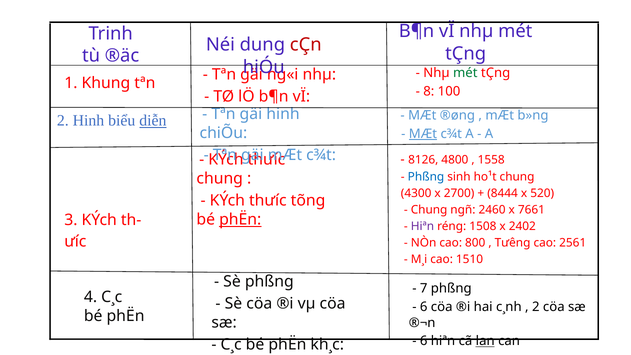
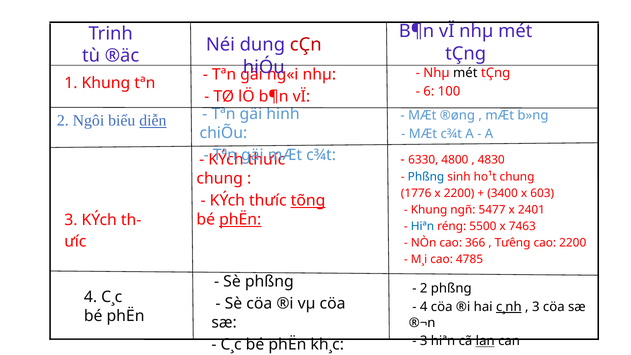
mét at (465, 73) colour: green -> black
8: 8 -> 6
2 Hinh: Hinh -> Ngôi
MÆt at (423, 134) underline: present -> none
8126: 8126 -> 6330
1558: 1558 -> 4830
4300: 4300 -> 1776
x 2700: 2700 -> 2200
8444: 8444 -> 3400
520: 520 -> 603
tõng underline: none -> present
Chung at (429, 210): Chung -> Khung
2460: 2460 -> 5477
7661: 7661 -> 2401
Hiªn at (422, 226) colour: purple -> blue
1508: 1508 -> 5500
2402: 2402 -> 7463
800: 800 -> 366
cao 2561: 2561 -> 2200
1510: 1510 -> 4785
7 at (424, 288): 7 -> 2
6 at (424, 307): 6 -> 4
c¸nh underline: none -> present
2 at (536, 307): 2 -> 3
6 at (424, 341): 6 -> 3
